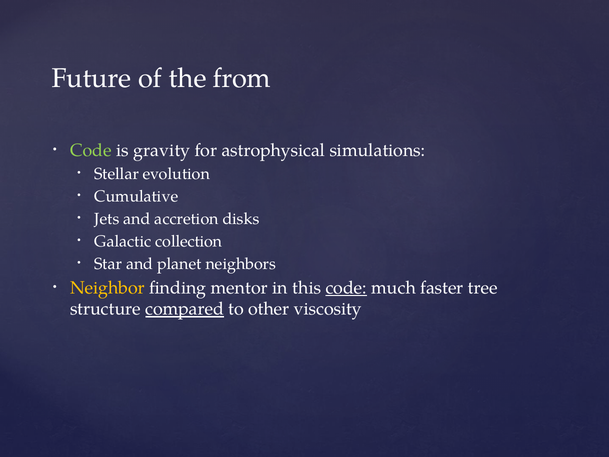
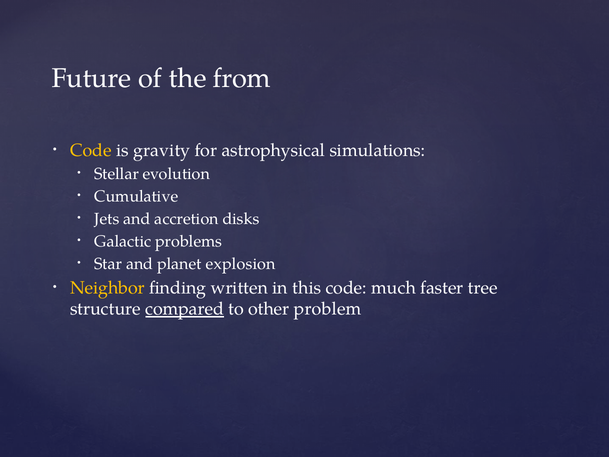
Code at (91, 150) colour: light green -> yellow
collection: collection -> problems
neighbors: neighbors -> explosion
mentor: mentor -> written
code at (346, 288) underline: present -> none
viscosity: viscosity -> problem
